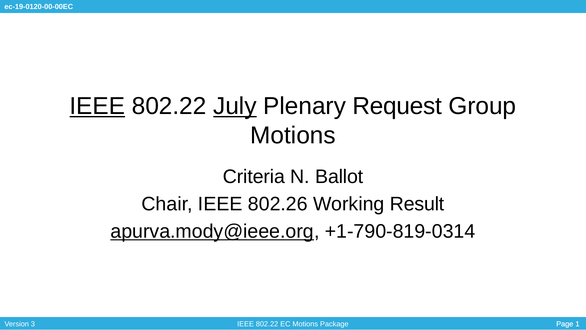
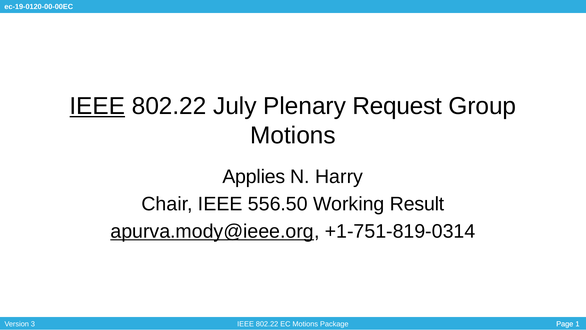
July underline: present -> none
Criteria: Criteria -> Applies
Ballot: Ballot -> Harry
802.26: 802.26 -> 556.50
+1-790-819-0314: +1-790-819-0314 -> +1-751-819-0314
